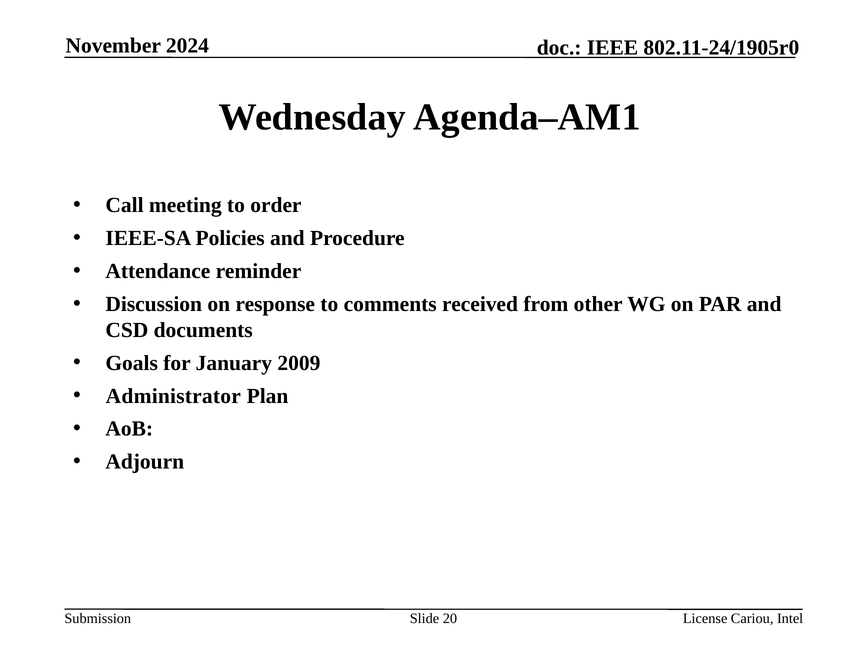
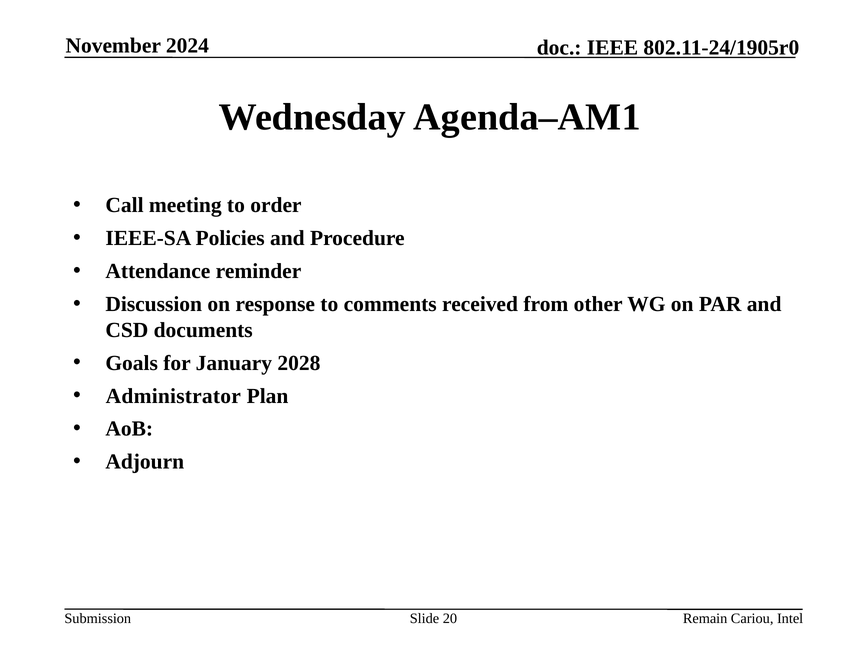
2009: 2009 -> 2028
License: License -> Remain
